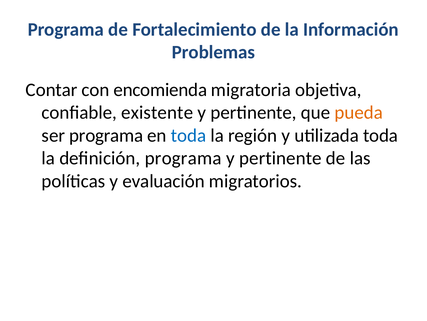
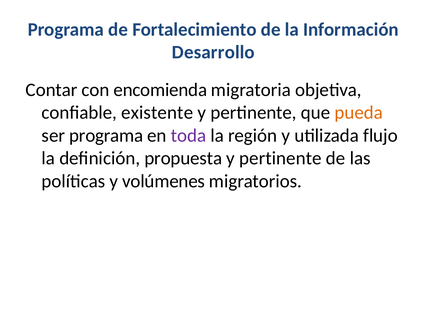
Problemas: Problemas -> Desarrollo
toda at (188, 135) colour: blue -> purple
utilizada toda: toda -> flujo
definición programa: programa -> propuesta
evaluación: evaluación -> volúmenes
